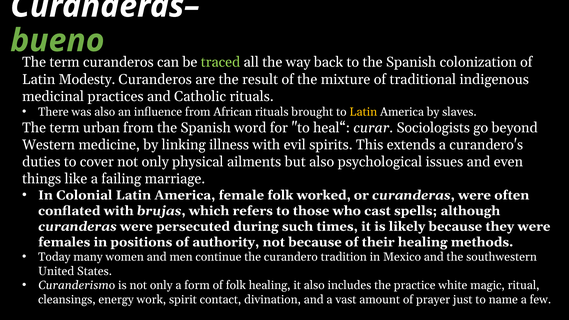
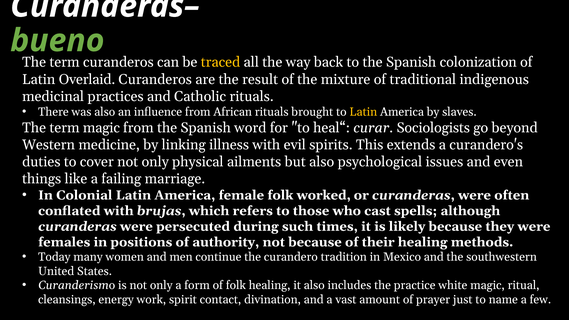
traced colour: light green -> yellow
Modesty: Modesty -> Overlaid
term urban: urban -> magic
